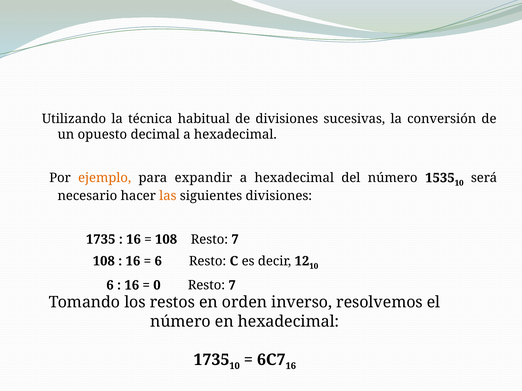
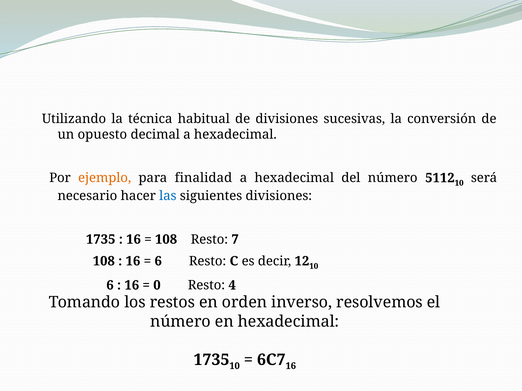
expandir: expandir -> finalidad
1535: 1535 -> 5112
las colour: orange -> blue
0 Resto 7: 7 -> 4
